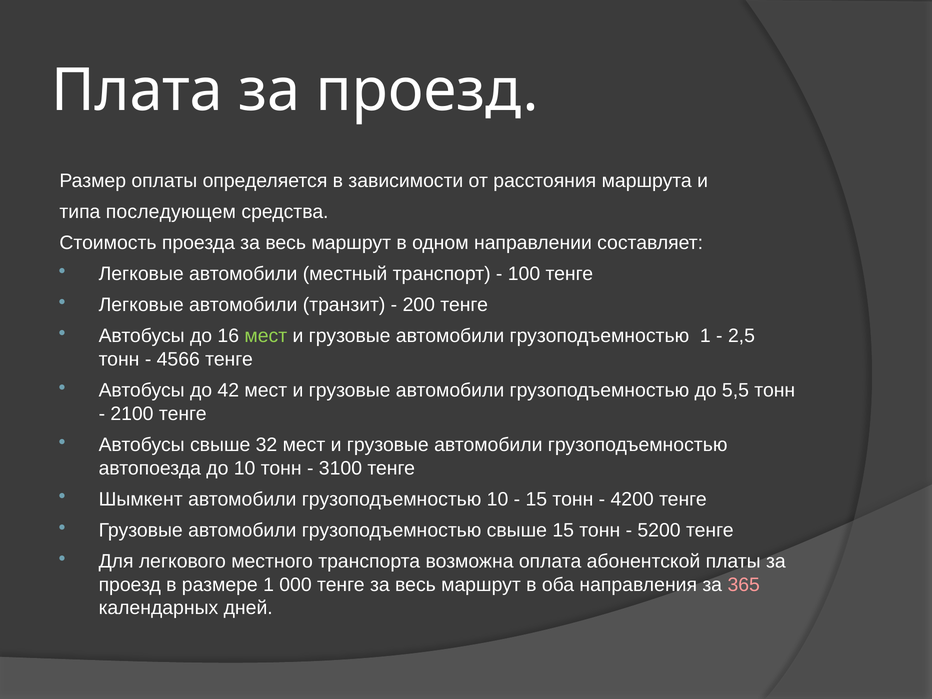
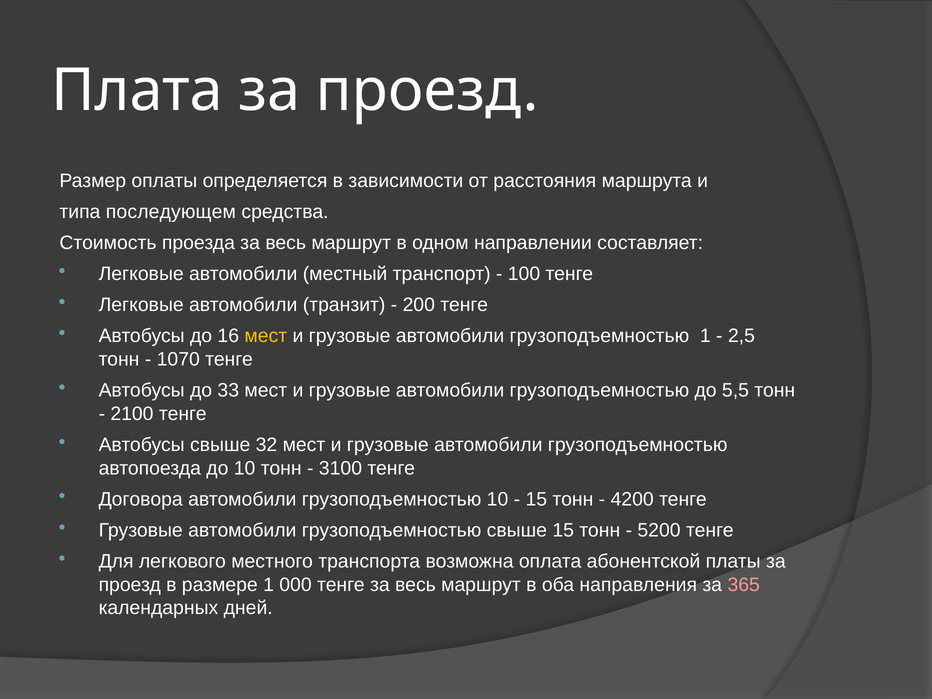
мест at (266, 336) colour: light green -> yellow
4566: 4566 -> 1070
42: 42 -> 33
Шымкент: Шымкент -> Договора
